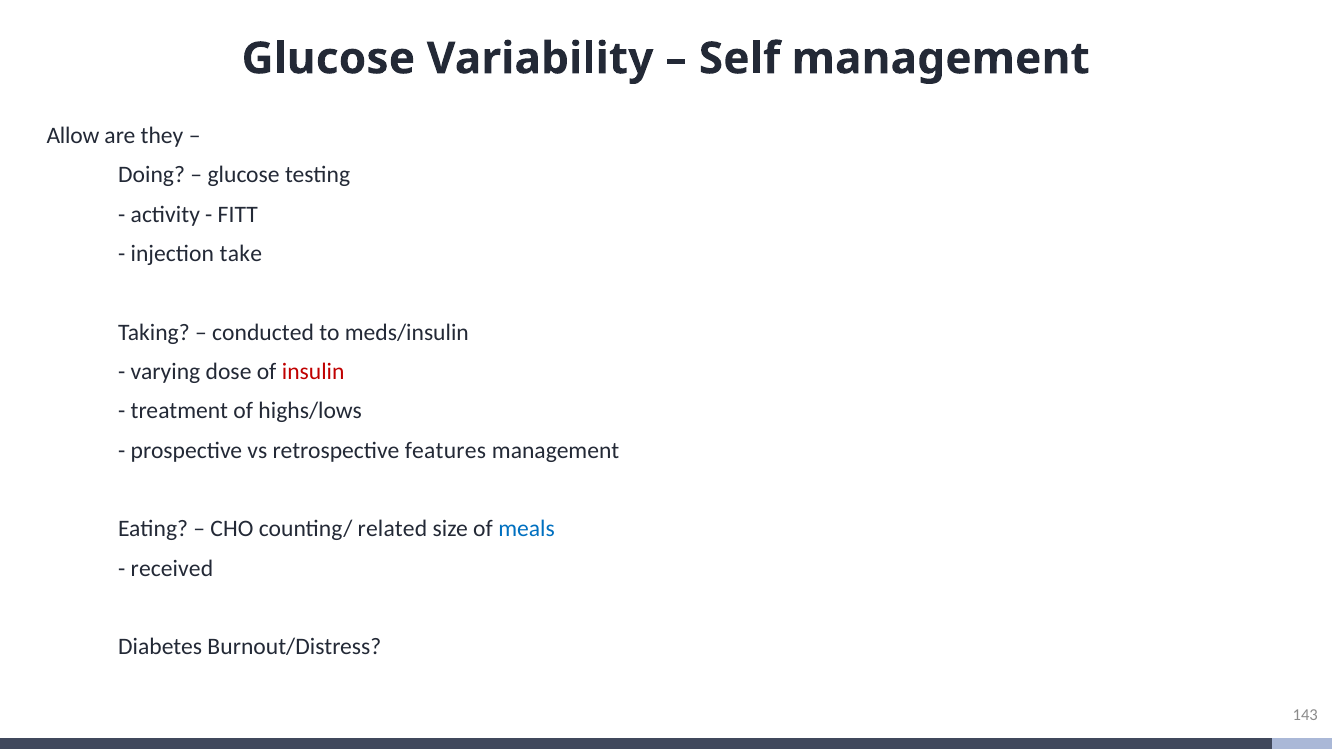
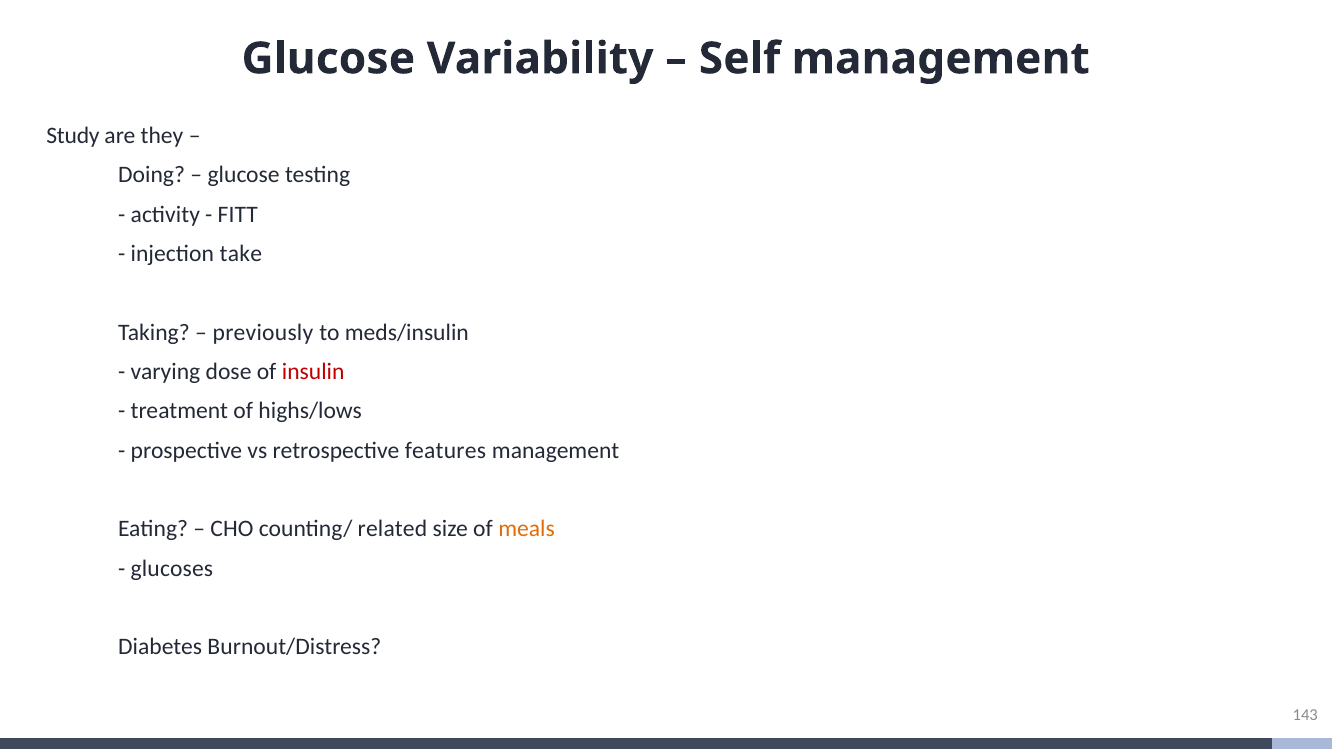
Allow: Allow -> Study
conducted: conducted -> previously
meals colour: blue -> orange
received: received -> glucoses
